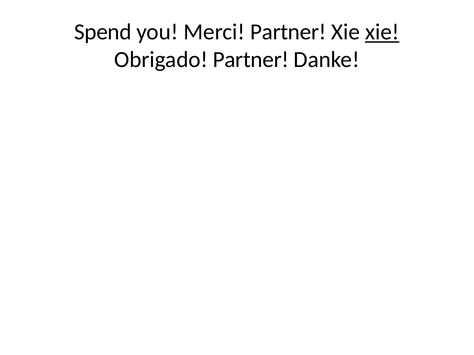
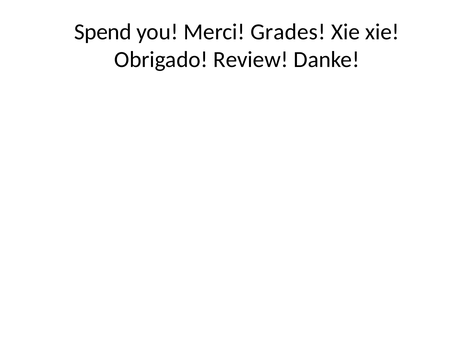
Merci Partner: Partner -> Grades
xie at (382, 32) underline: present -> none
Obrigado Partner: Partner -> Review
